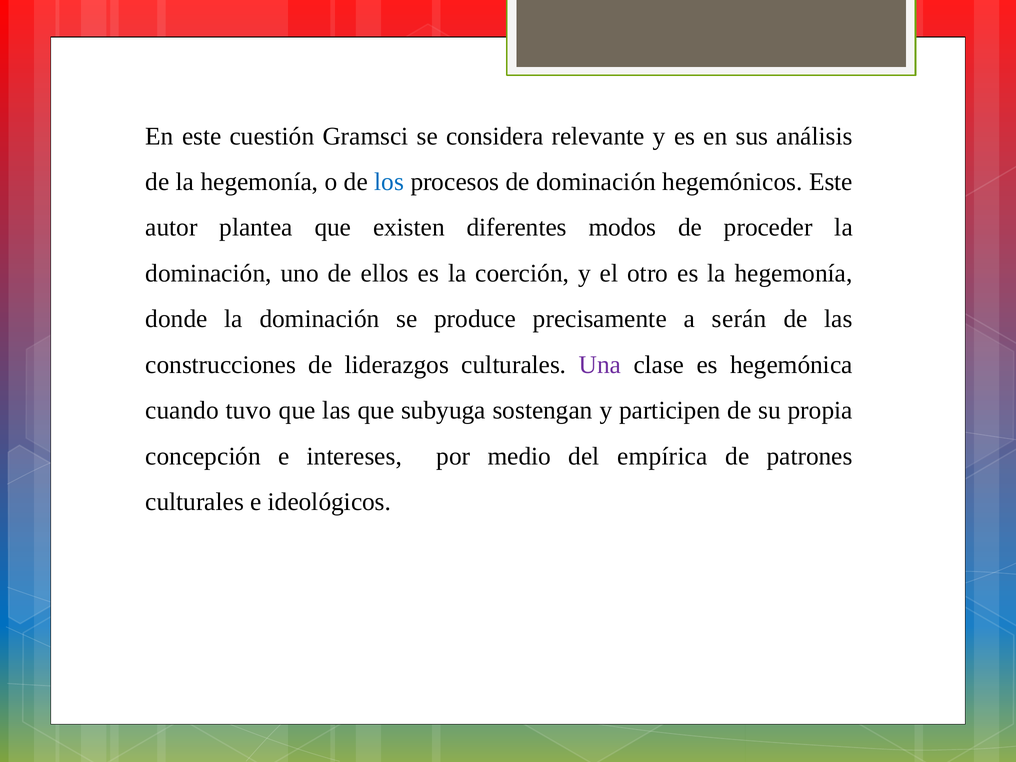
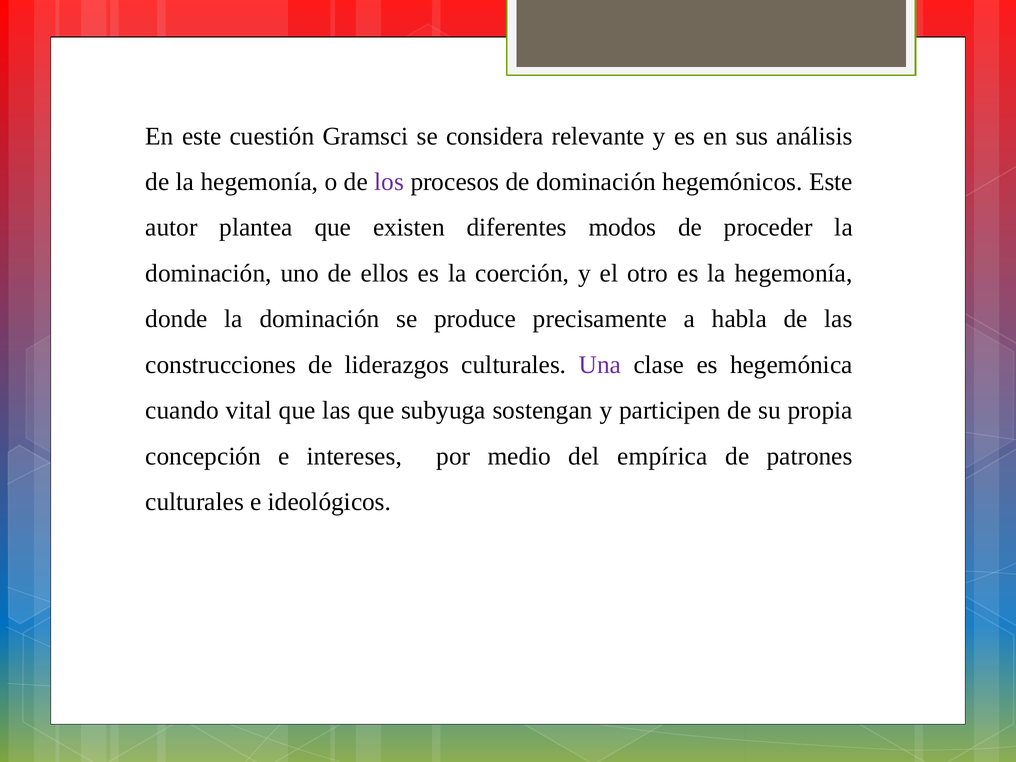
los colour: blue -> purple
serán: serán -> habla
tuvo: tuvo -> vital
